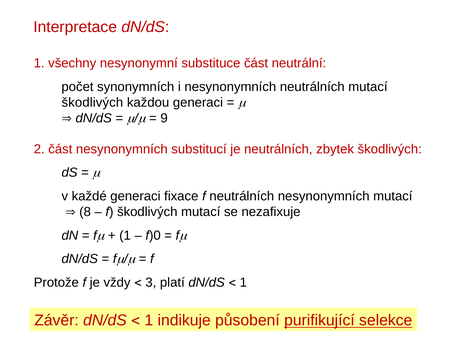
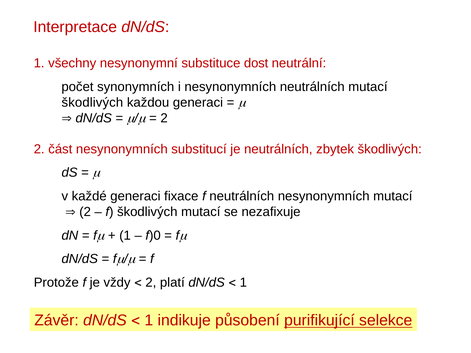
substituce část: část -> dost
9 at (164, 118): 9 -> 2
8 at (85, 212): 8 -> 2
3 at (151, 283): 3 -> 2
